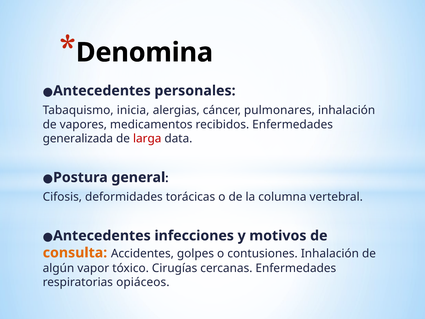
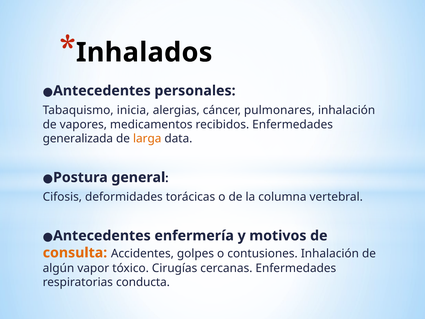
Denomina: Denomina -> Inhalados
larga colour: red -> orange
infecciones: infecciones -> enfermería
opiáceos: opiáceos -> conducta
